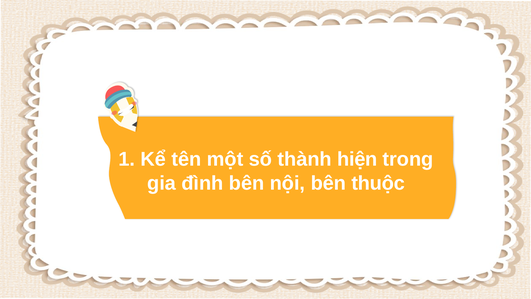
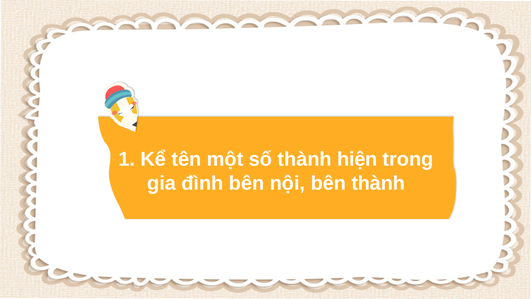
bên thuộc: thuộc -> thành
